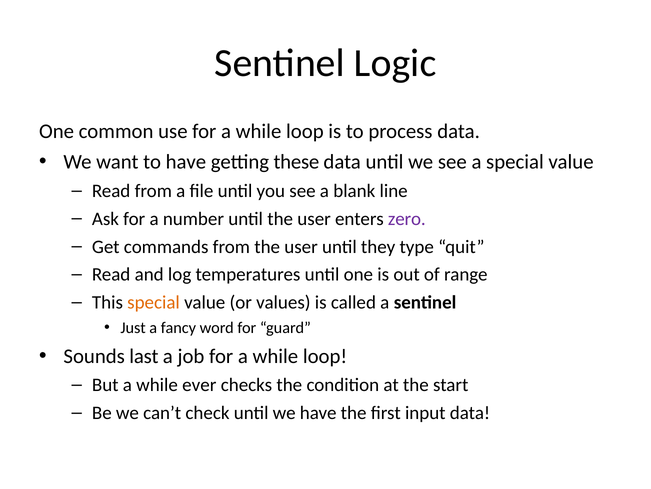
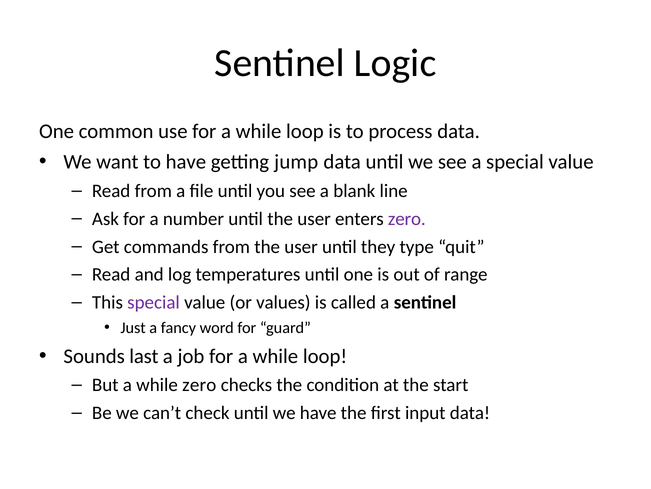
these: these -> jump
special at (154, 302) colour: orange -> purple
while ever: ever -> zero
